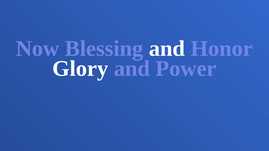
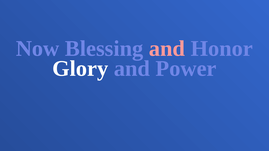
and at (167, 49) colour: white -> pink
